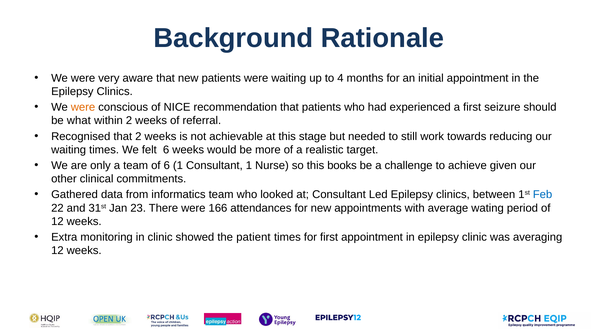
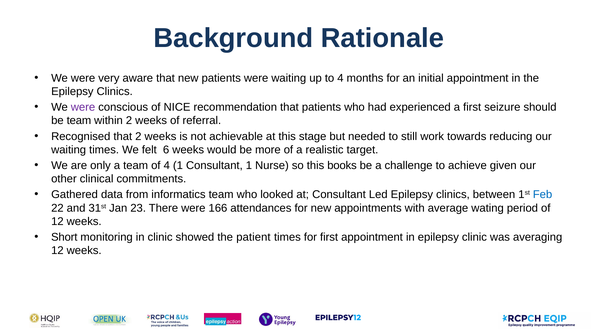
were at (83, 107) colour: orange -> purple
be what: what -> team
of 6: 6 -> 4
Extra: Extra -> Short
